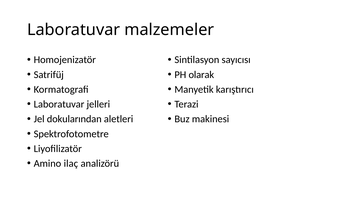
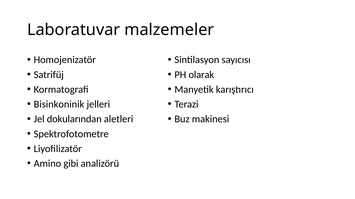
Laboratuvar at (59, 105): Laboratuvar -> Bisinkoninik
ilaç: ilaç -> gibi
